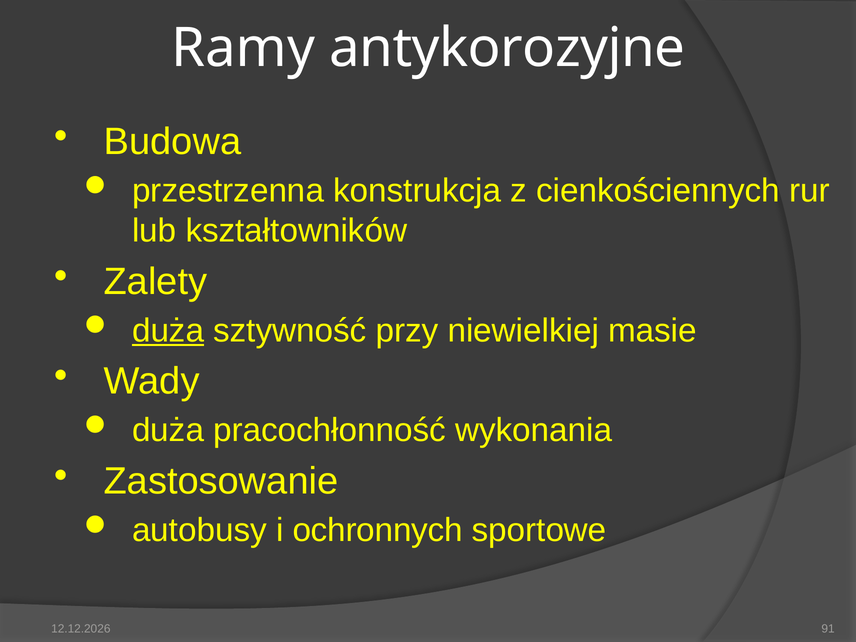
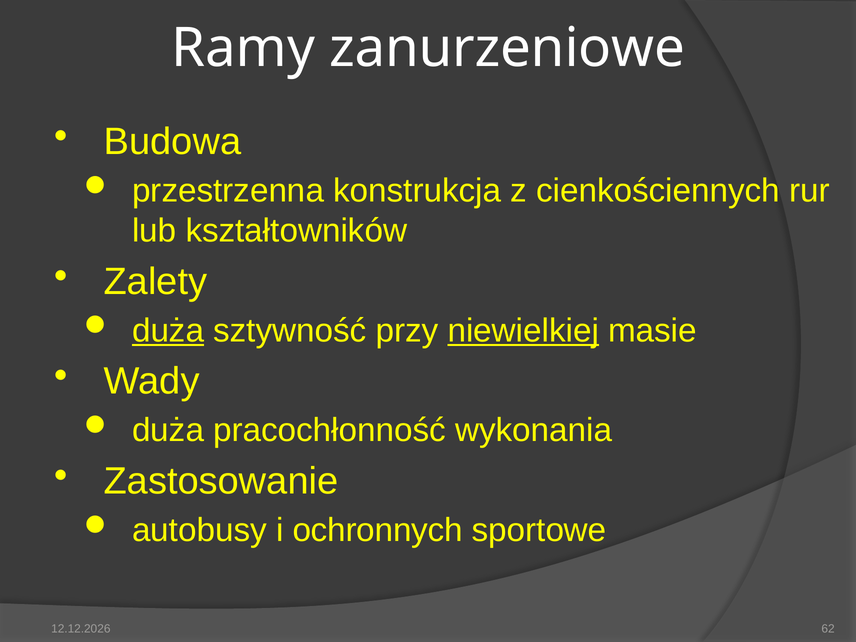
antykorozyjne: antykorozyjne -> zanurzeniowe
niewielkiej underline: none -> present
91: 91 -> 62
